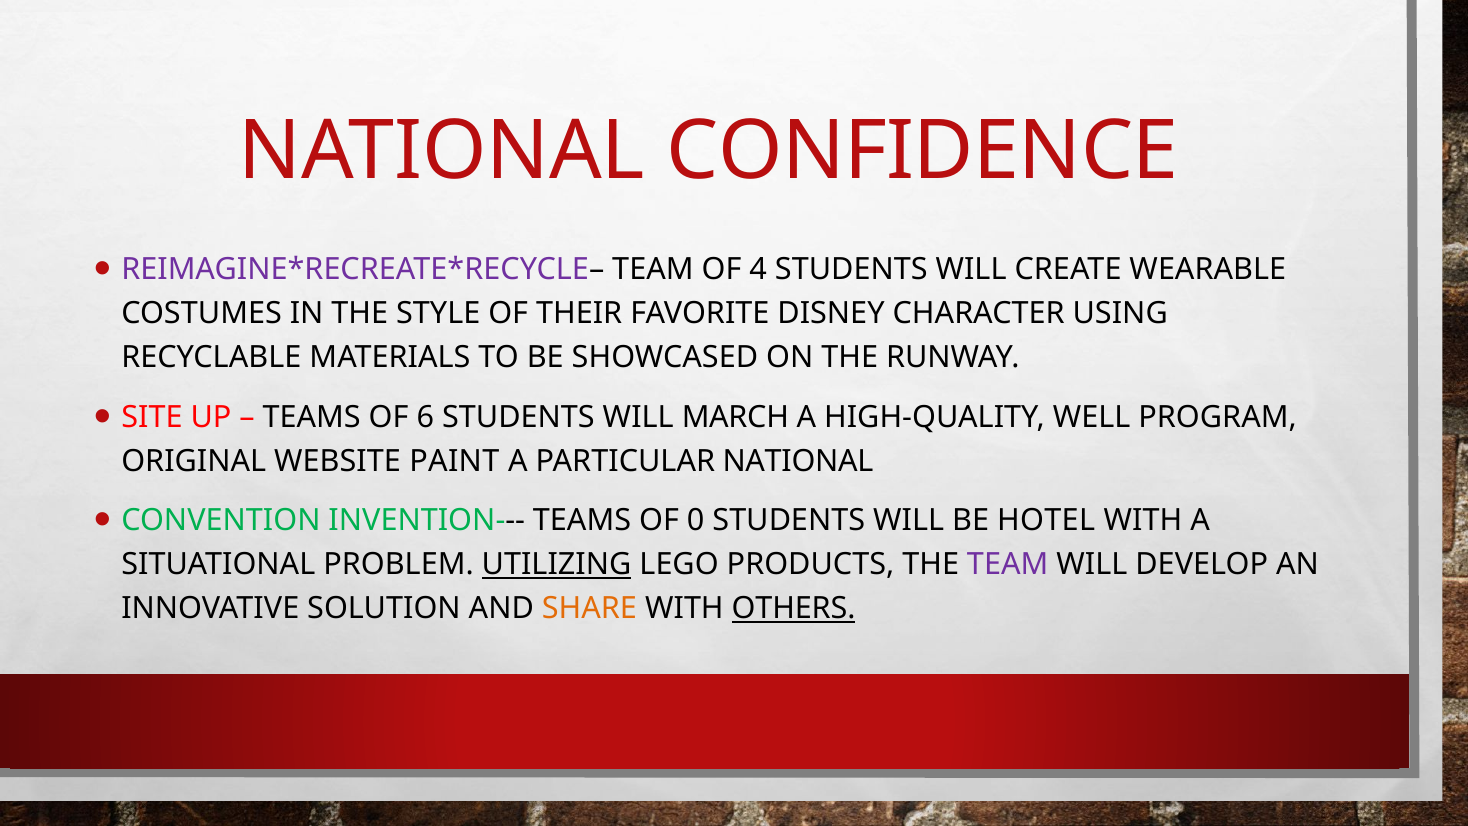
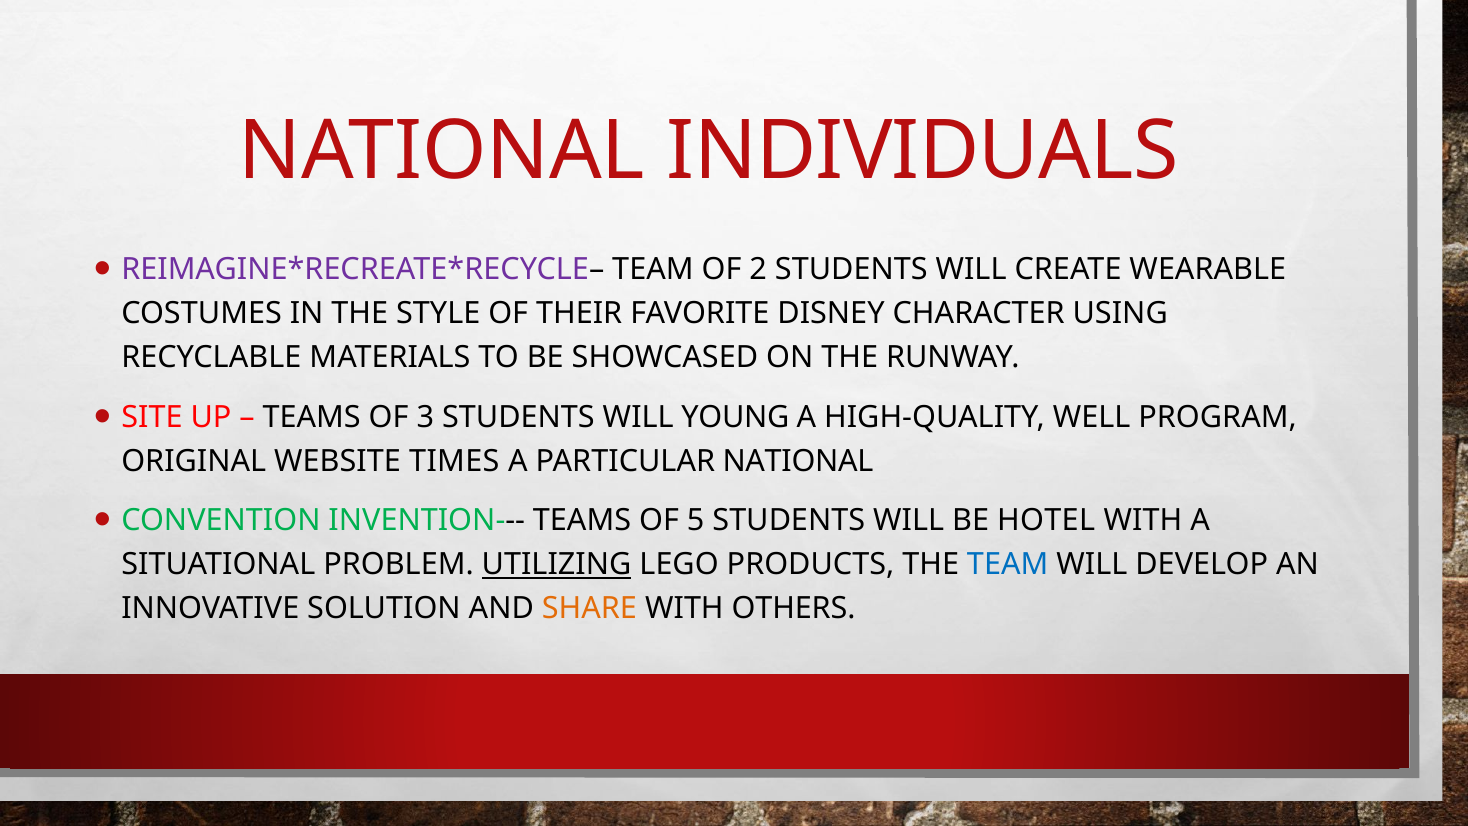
CONFIDENCE: CONFIDENCE -> INDIVIDUALS
4: 4 -> 2
6: 6 -> 3
MARCH: MARCH -> YOUNG
PAINT: PAINT -> TIMES
0: 0 -> 5
TEAM at (1008, 565) colour: purple -> blue
OTHERS underline: present -> none
